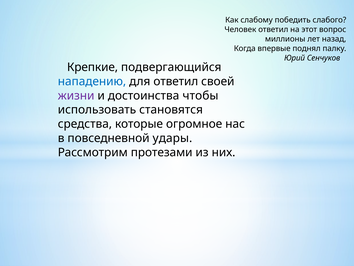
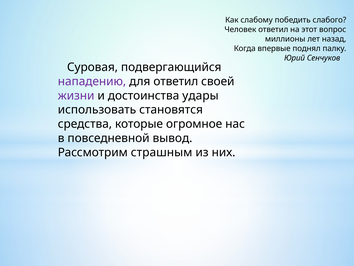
Крепкие: Крепкие -> Суровая
нападению colour: blue -> purple
чтобы: чтобы -> удары
удары: удары -> вывод
протезами: протезами -> страшным
